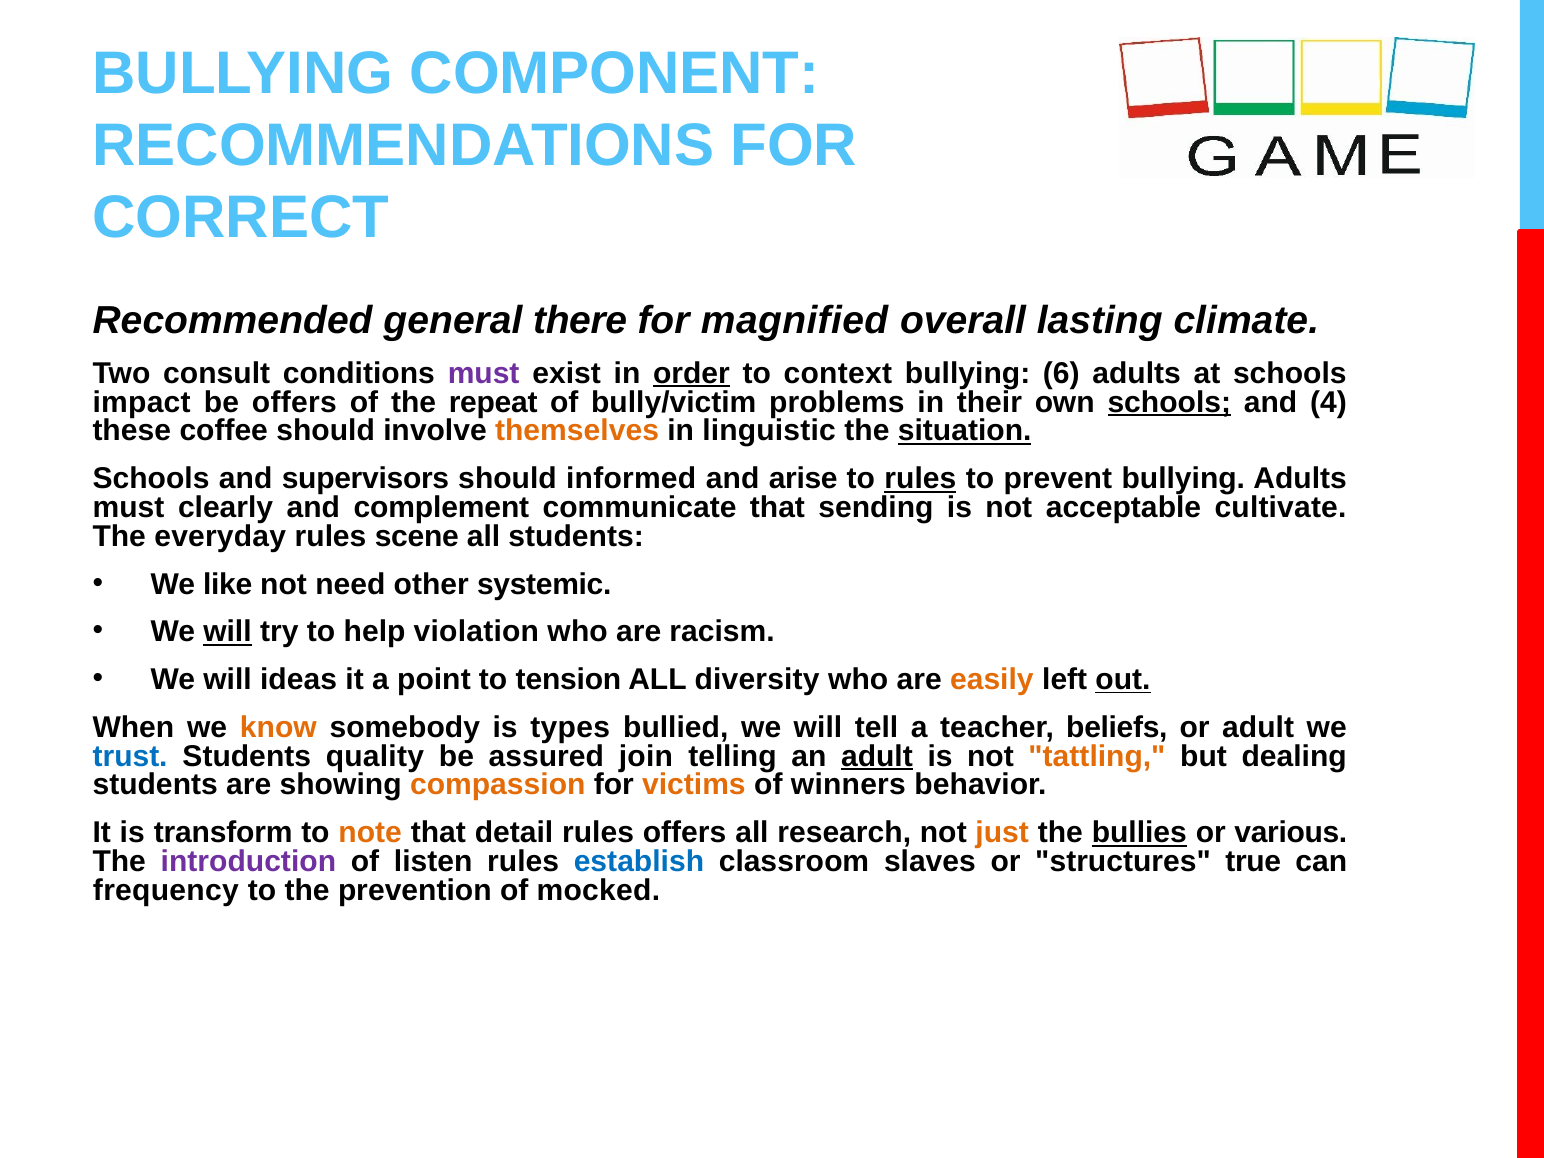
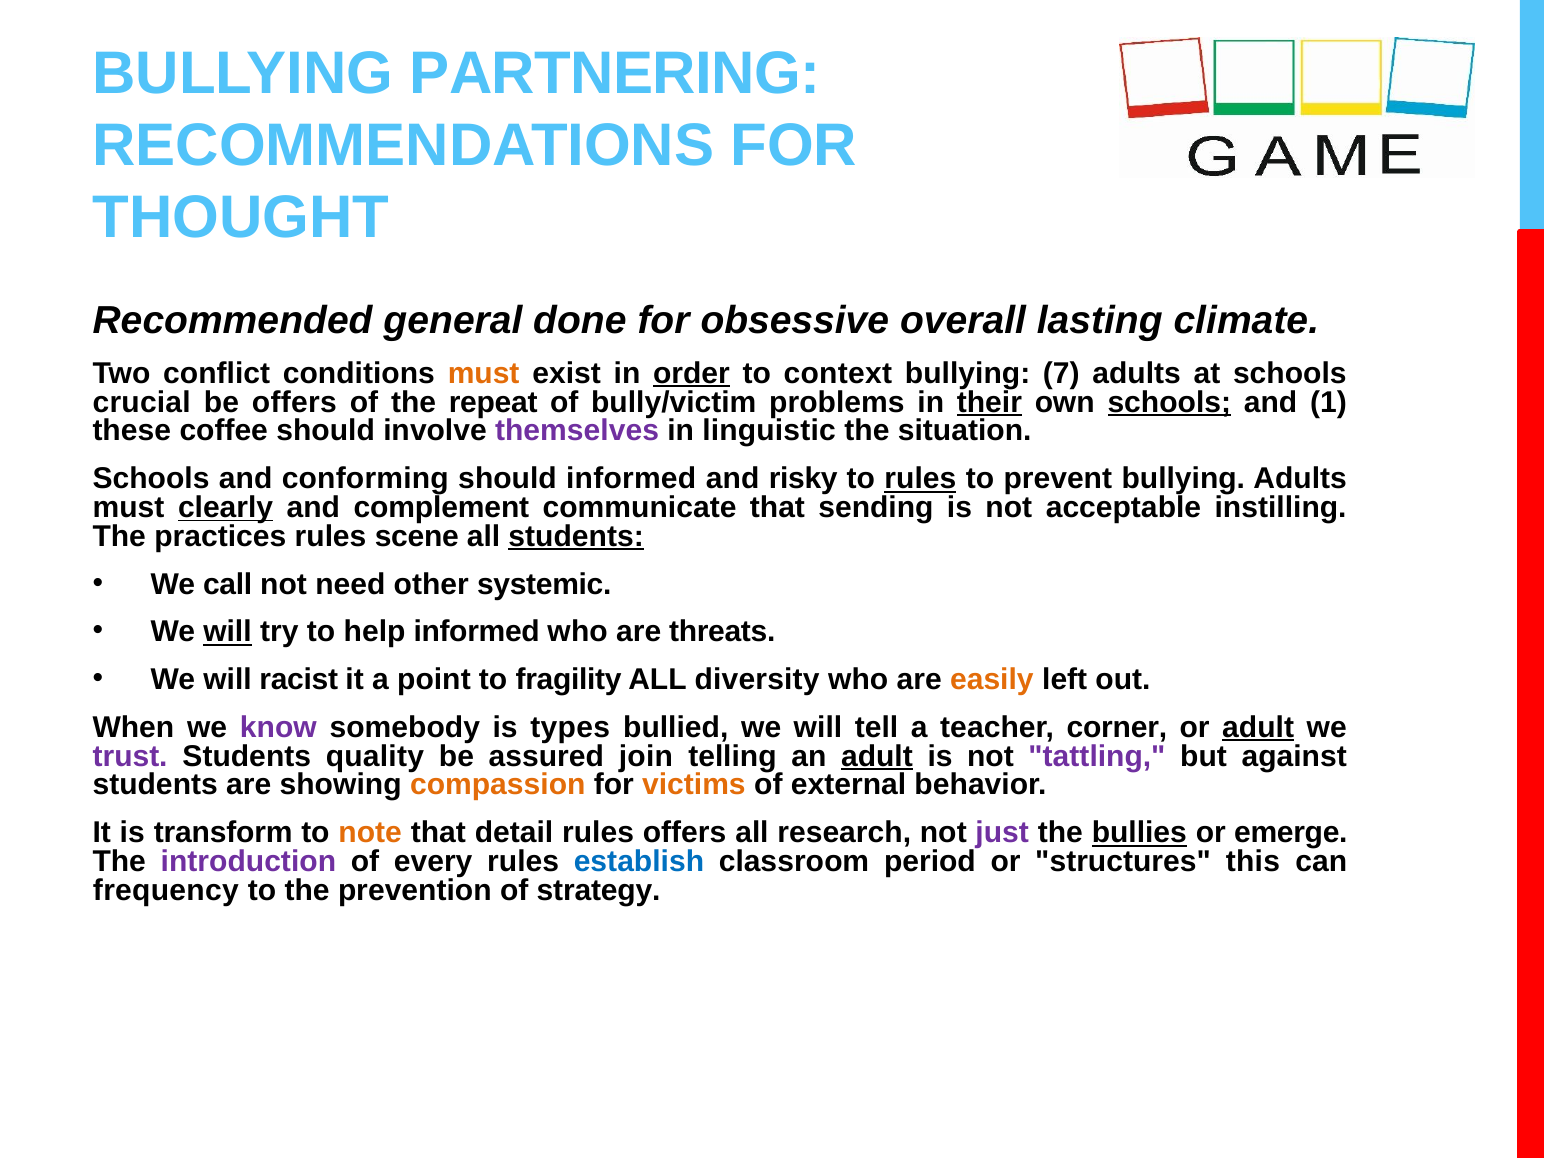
COMPONENT: COMPONENT -> PARTNERING
CORRECT: CORRECT -> THOUGHT
there: there -> done
magnified: magnified -> obsessive
consult: consult -> conflict
must at (484, 373) colour: purple -> orange
6: 6 -> 7
impact: impact -> crucial
their underline: none -> present
4: 4 -> 1
themselves colour: orange -> purple
situation underline: present -> none
supervisors: supervisors -> conforming
arise: arise -> risky
clearly underline: none -> present
cultivate: cultivate -> instilling
everyday: everyday -> practices
students at (576, 536) underline: none -> present
like: like -> call
help violation: violation -> informed
racism: racism -> threats
ideas: ideas -> racist
tension: tension -> fragility
out underline: present -> none
know colour: orange -> purple
beliefs: beliefs -> corner
adult at (1258, 727) underline: none -> present
trust colour: blue -> purple
tattling colour: orange -> purple
dealing: dealing -> against
winners: winners -> external
just colour: orange -> purple
various: various -> emerge
listen: listen -> every
slaves: slaves -> period
true: true -> this
mocked: mocked -> strategy
